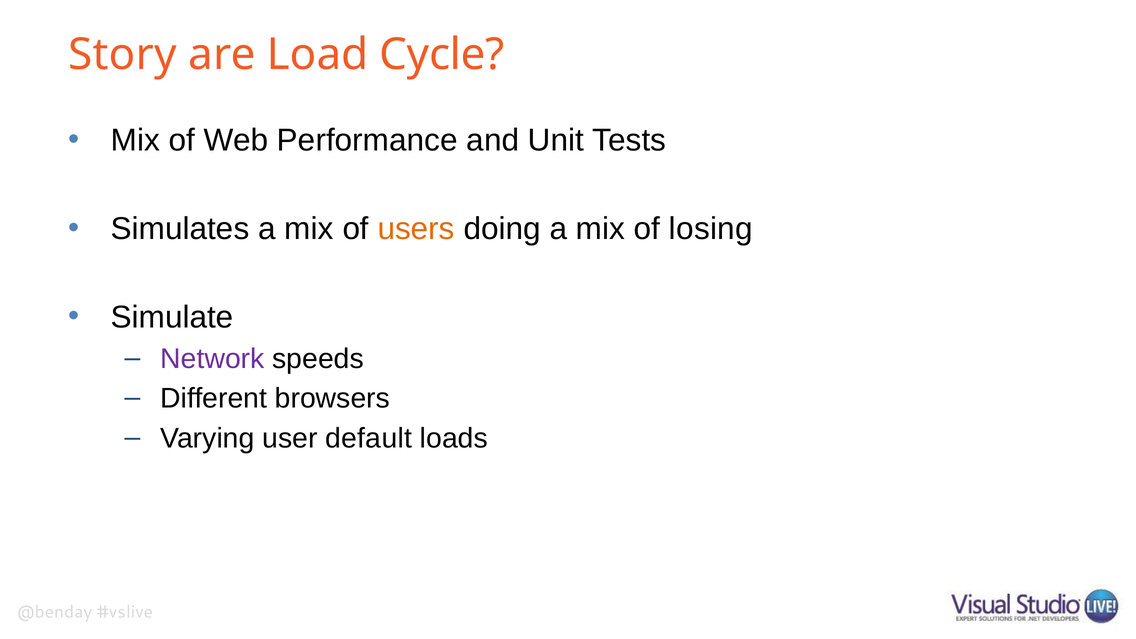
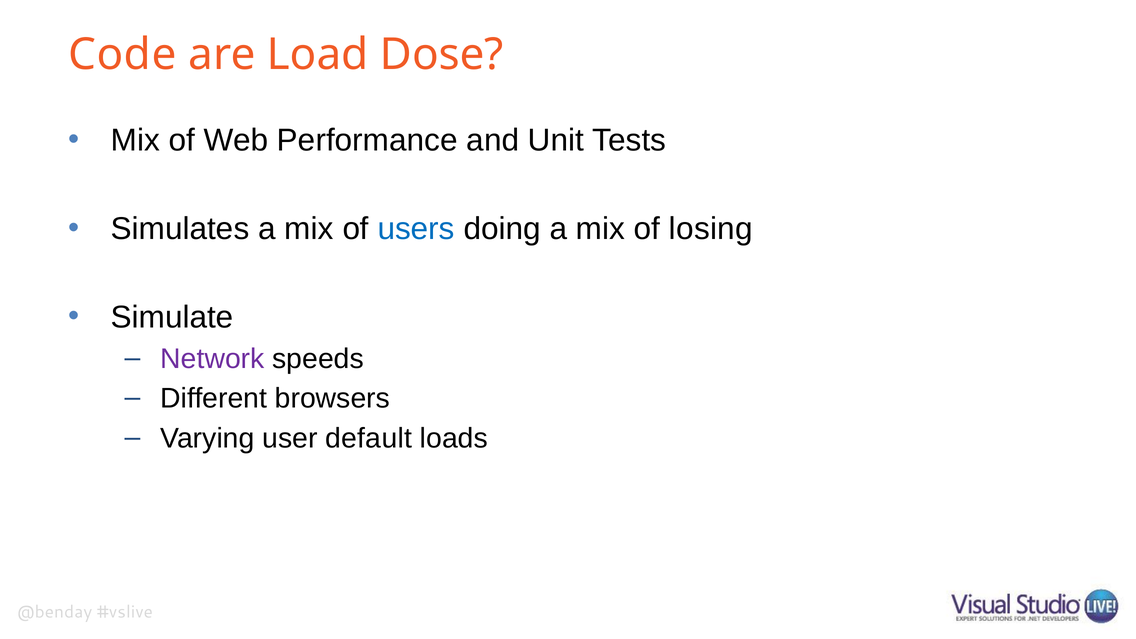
Story: Story -> Code
Cycle: Cycle -> Dose
users colour: orange -> blue
